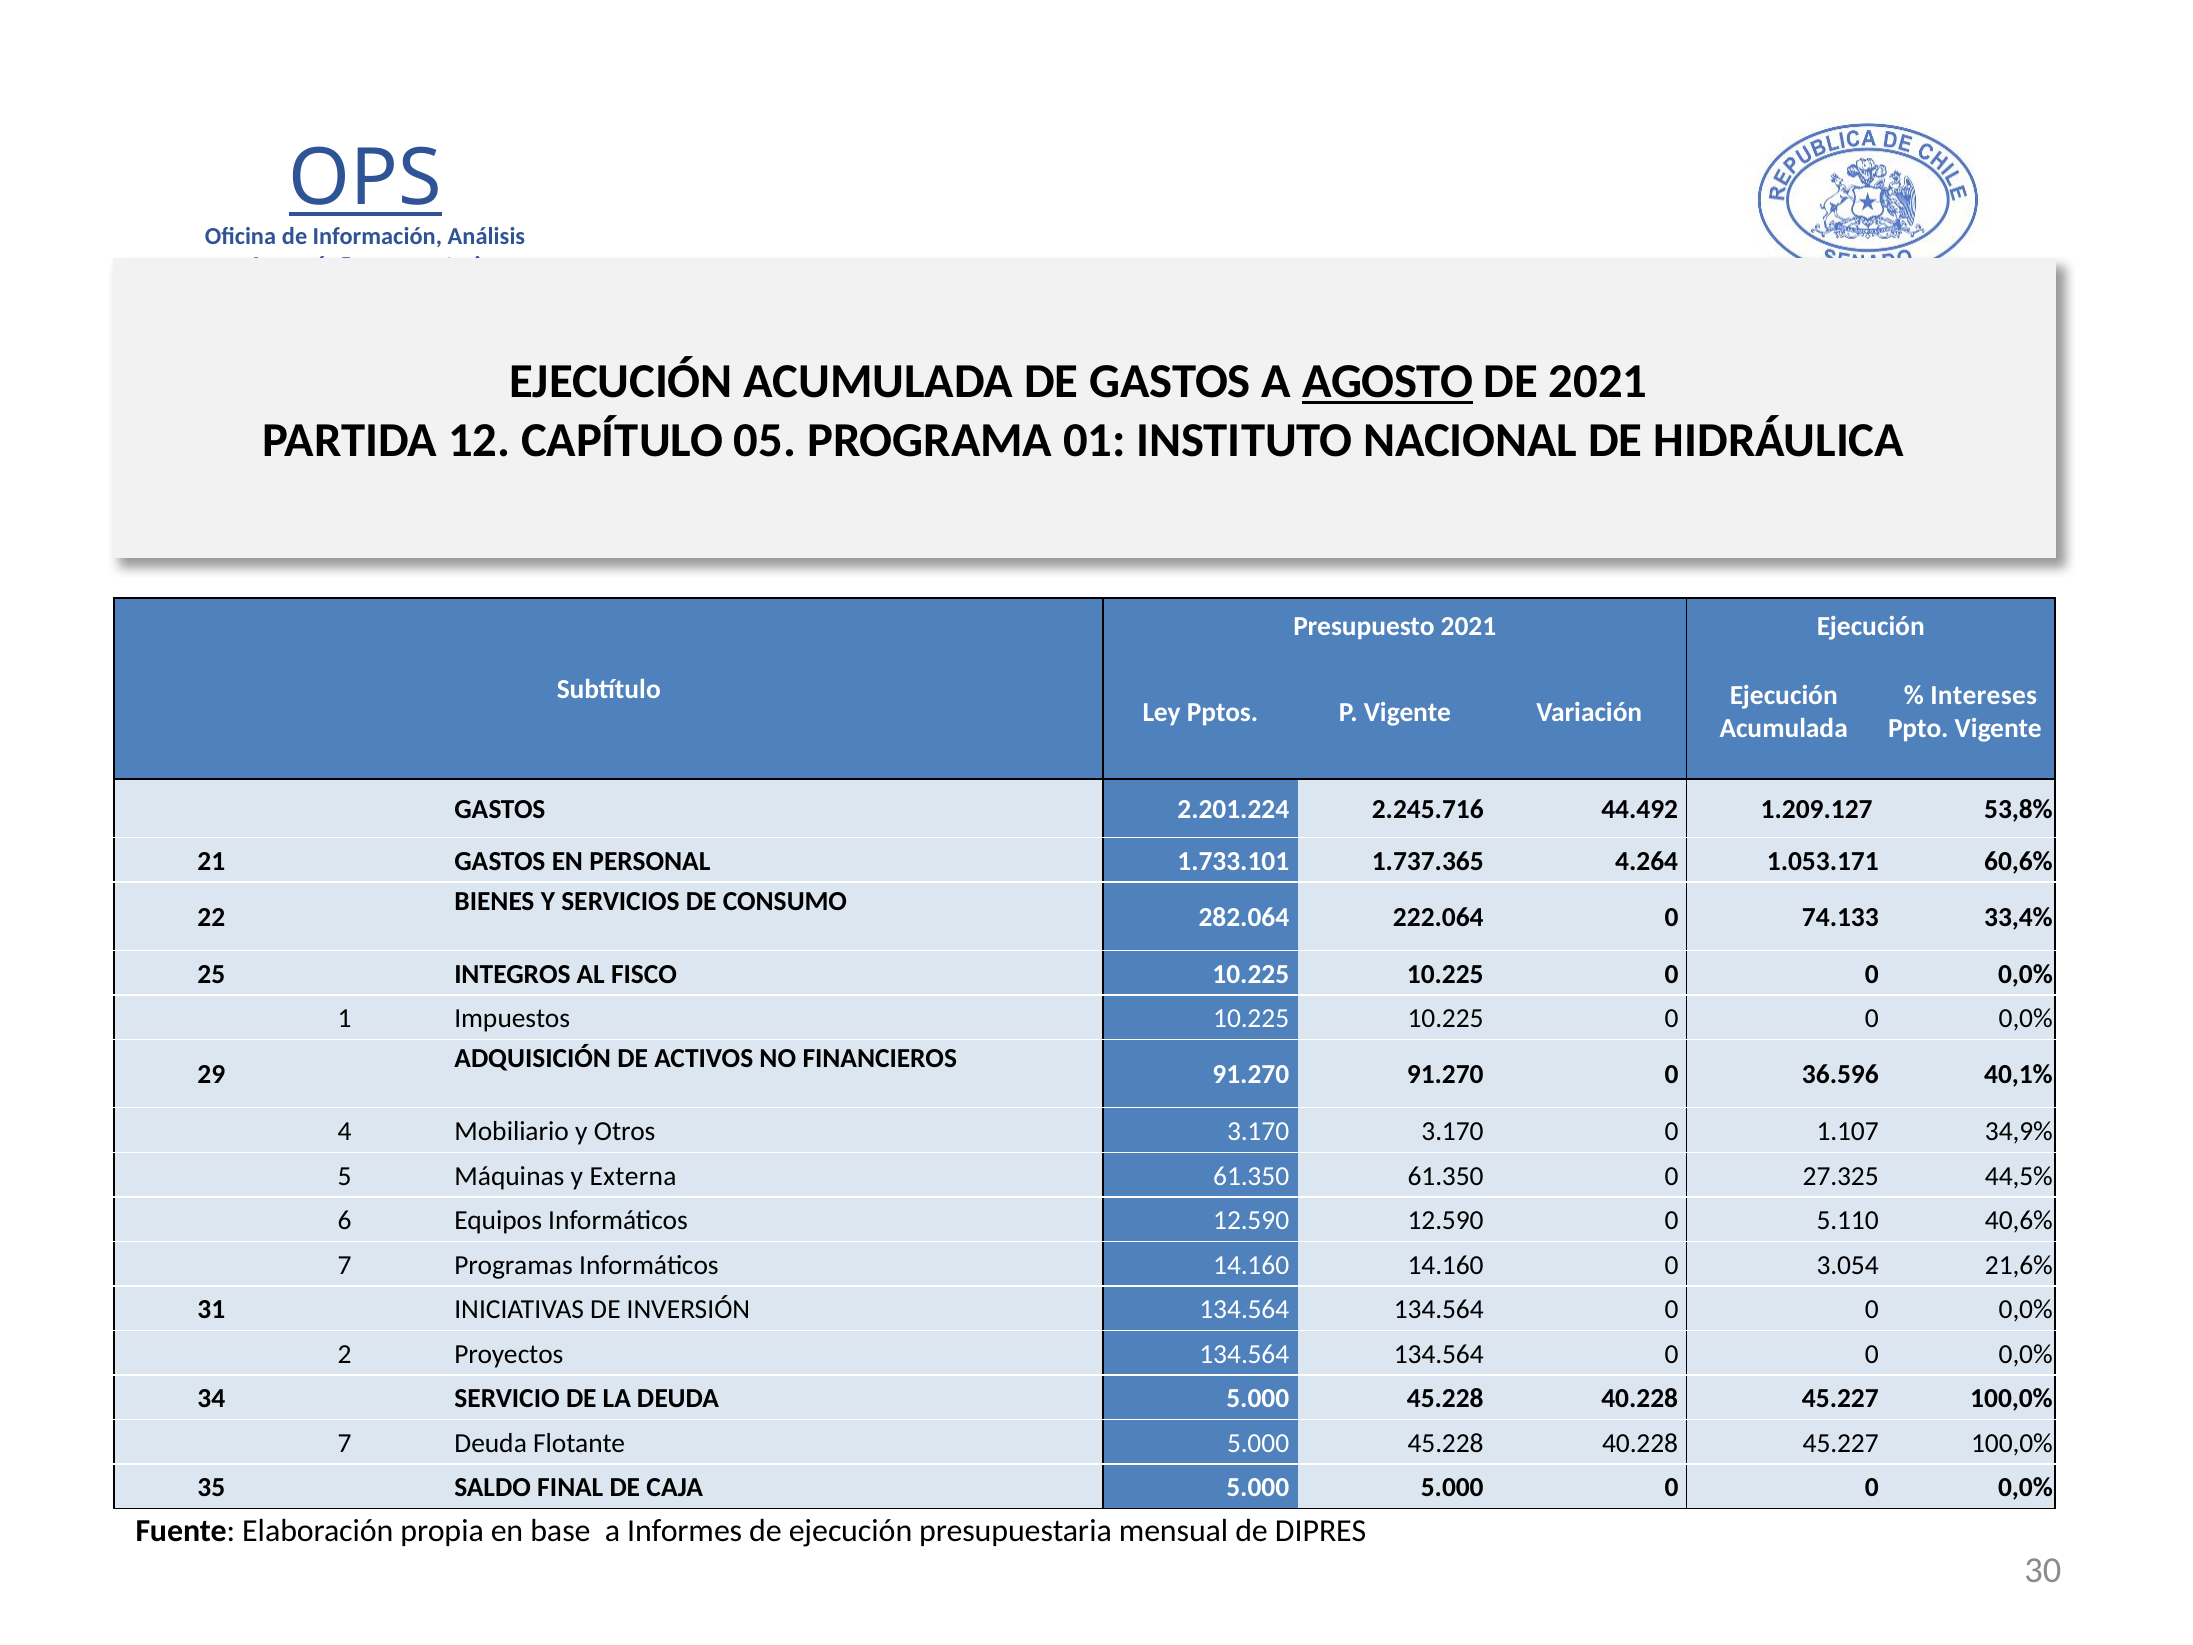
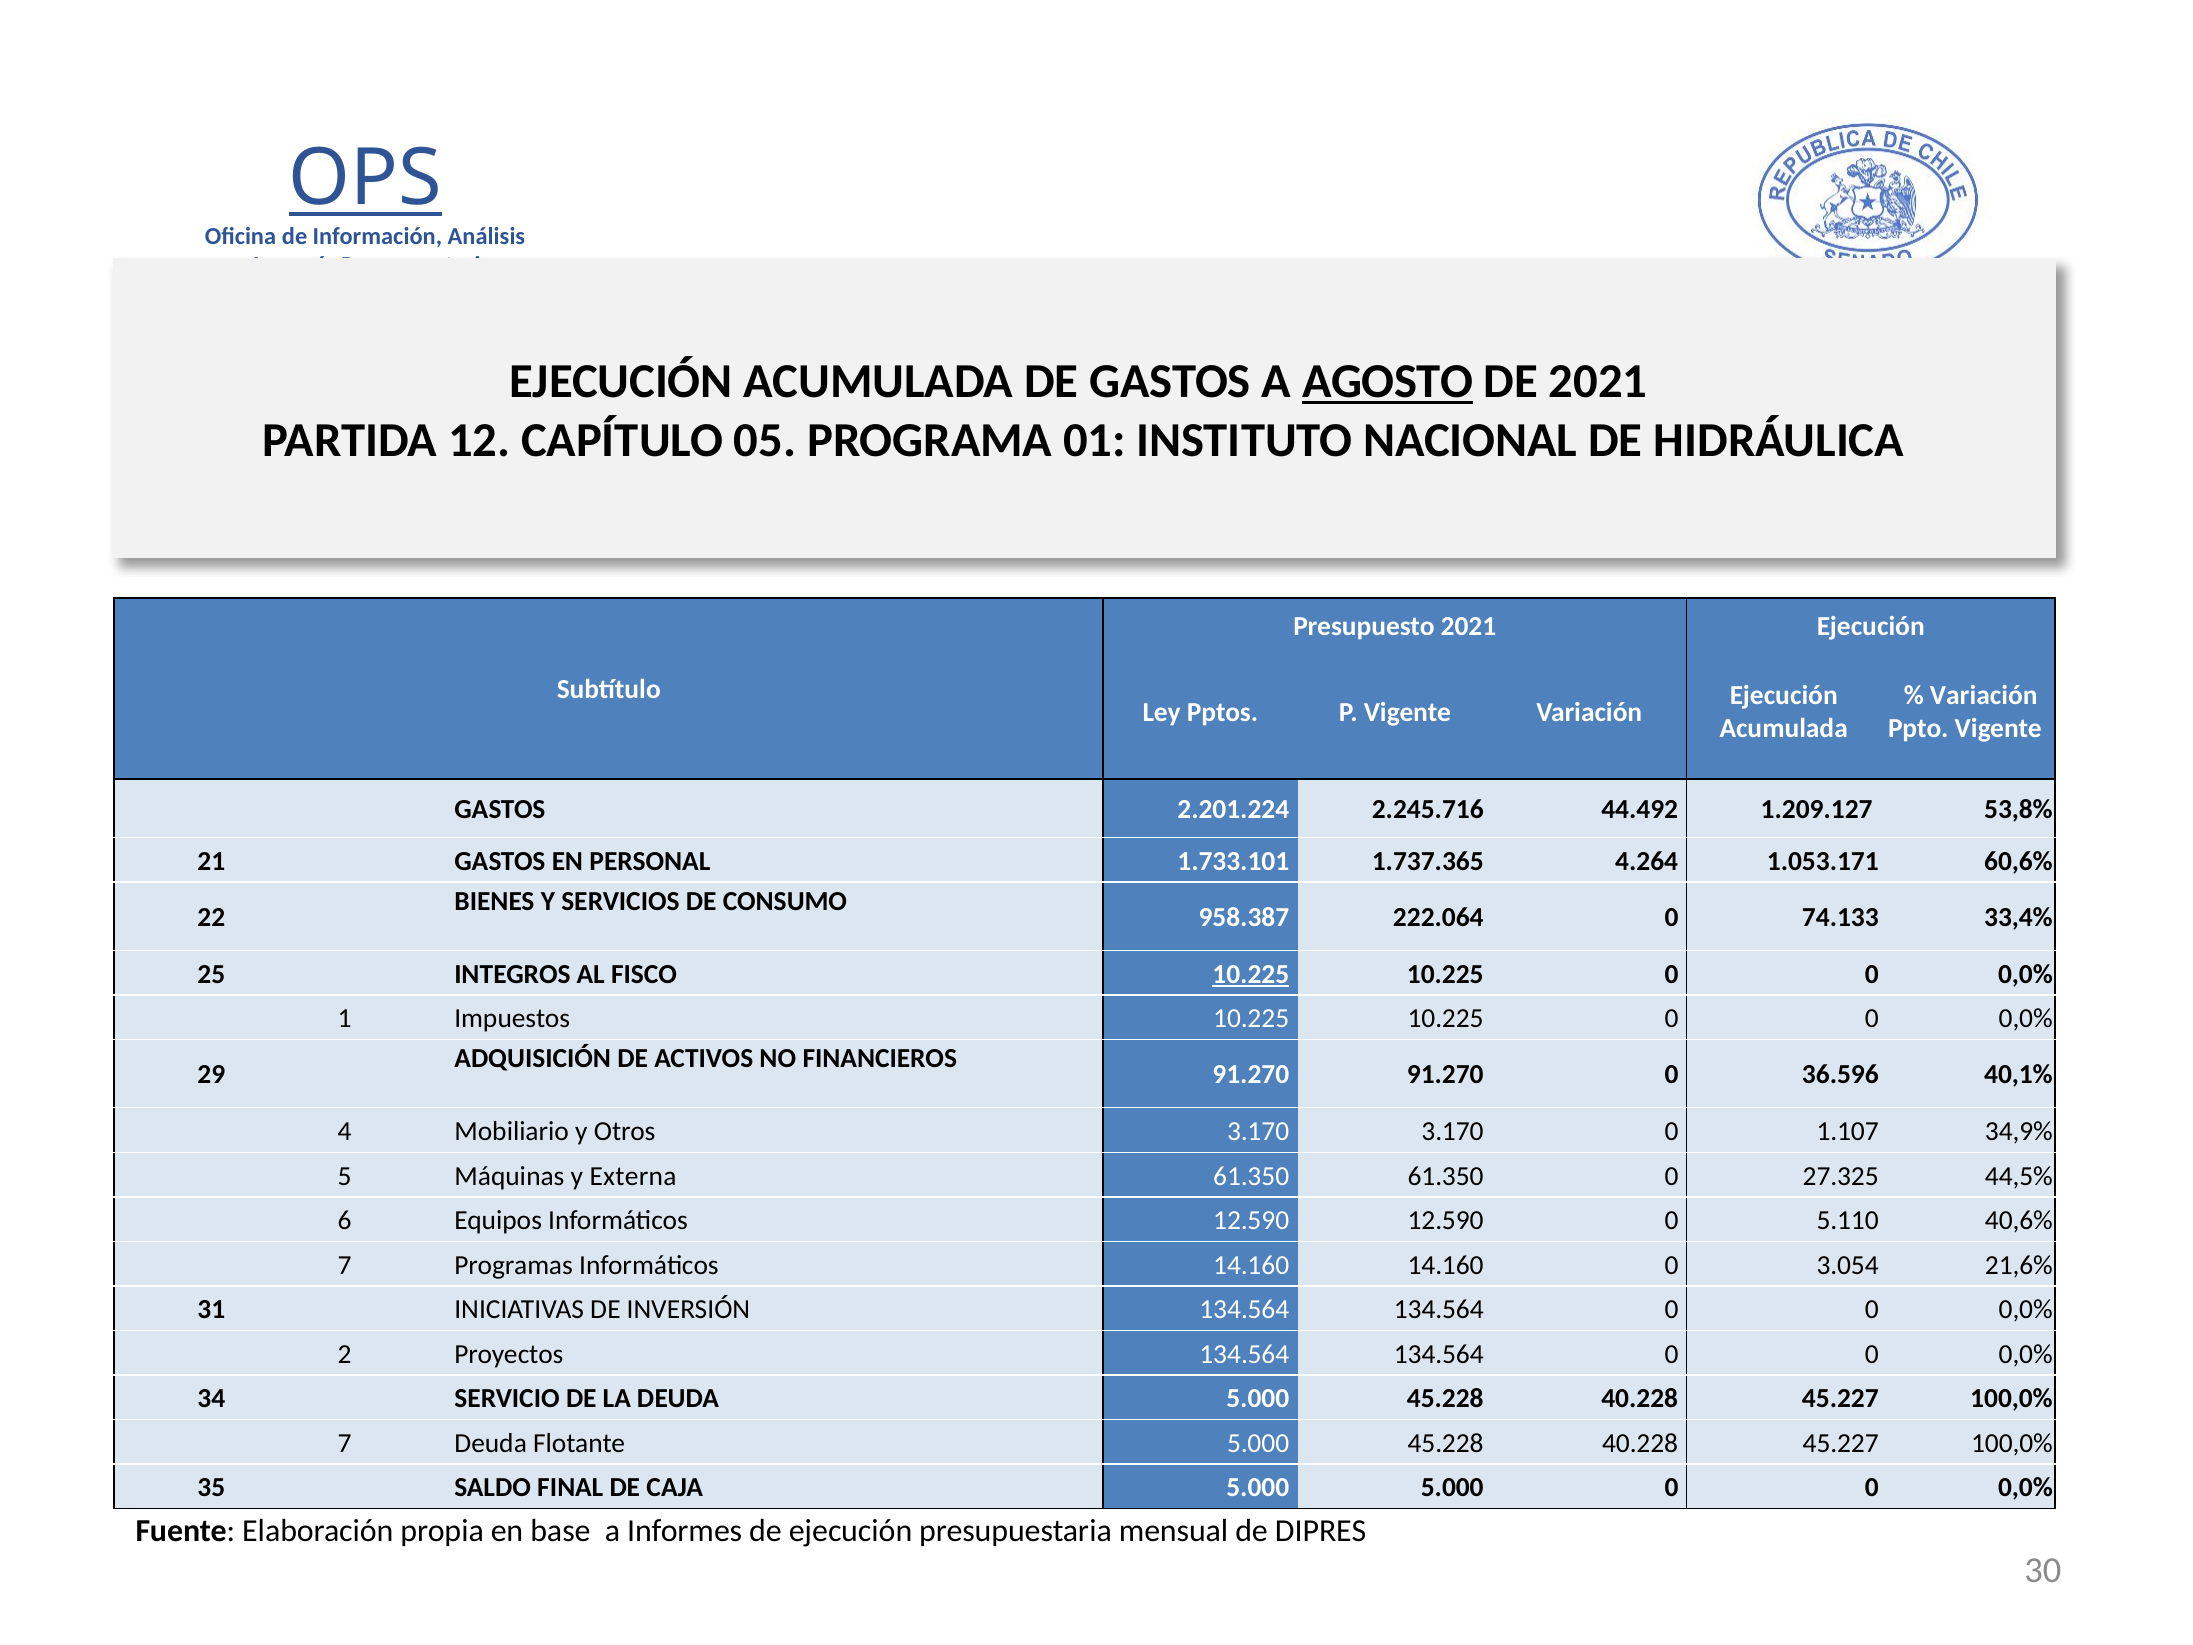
Intereses at (1984, 695): Intereses -> Variación
282.064: 282.064 -> 958.387
10.225 at (1251, 974) underline: none -> present
